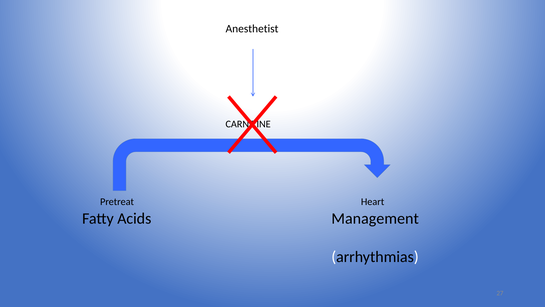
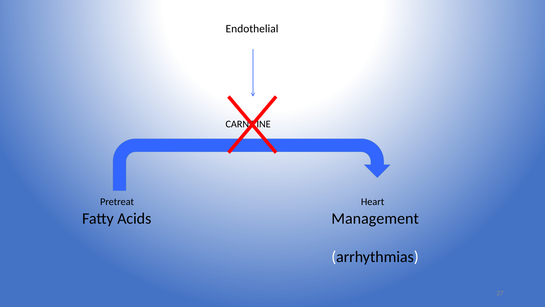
Anesthetist: Anesthetist -> Endothelial
